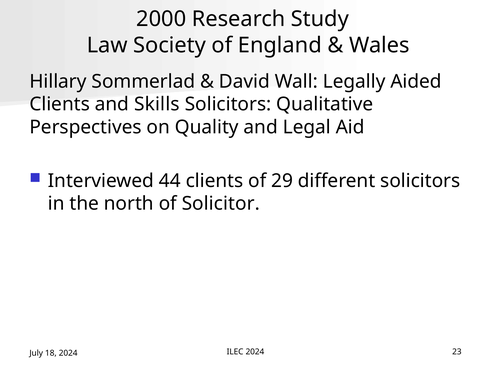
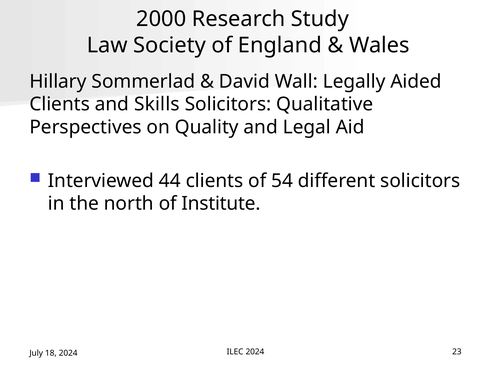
29: 29 -> 54
Solicitor: Solicitor -> Institute
